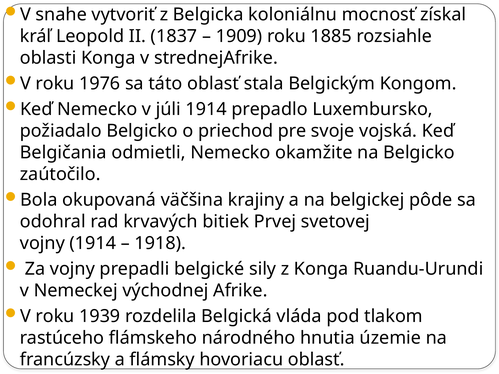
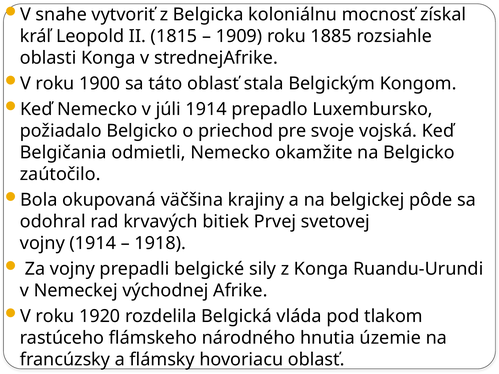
1837: 1837 -> 1815
1976: 1976 -> 1900
1939: 1939 -> 1920
